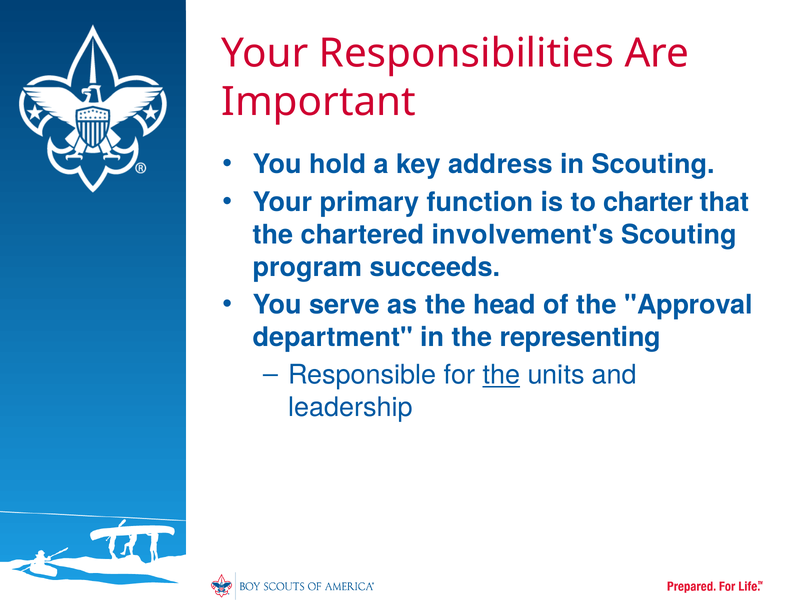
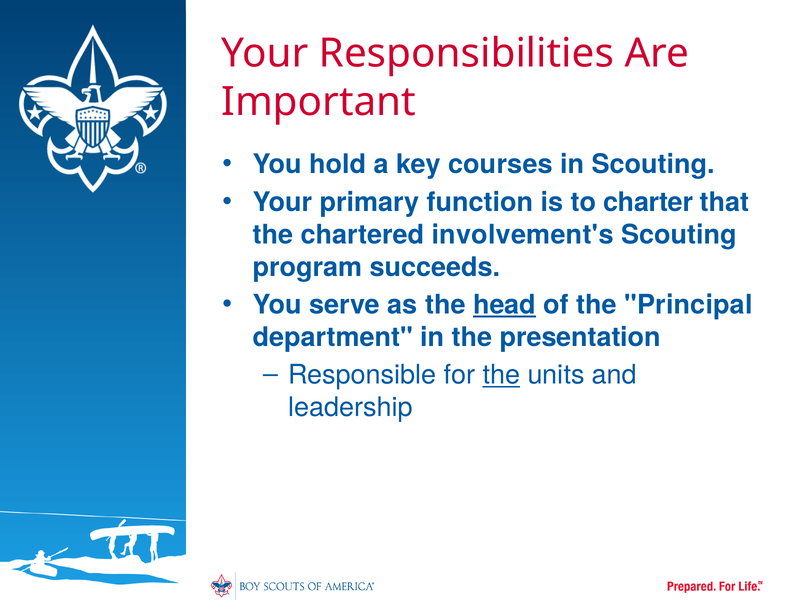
address: address -> courses
head underline: none -> present
Approval: Approval -> Principal
representing: representing -> presentation
